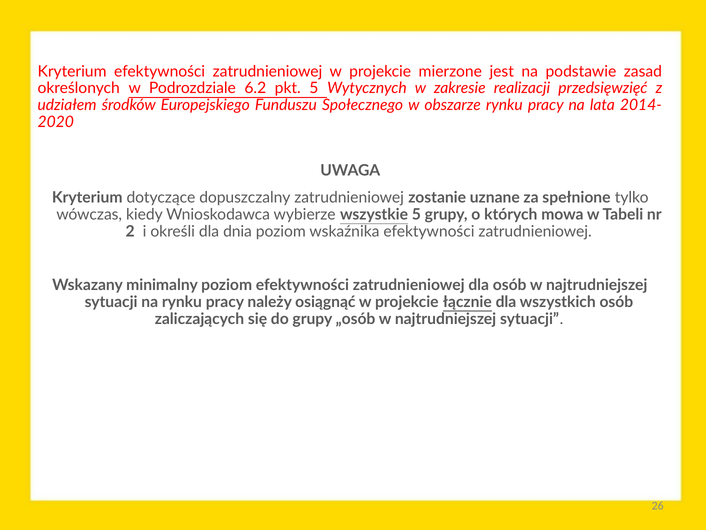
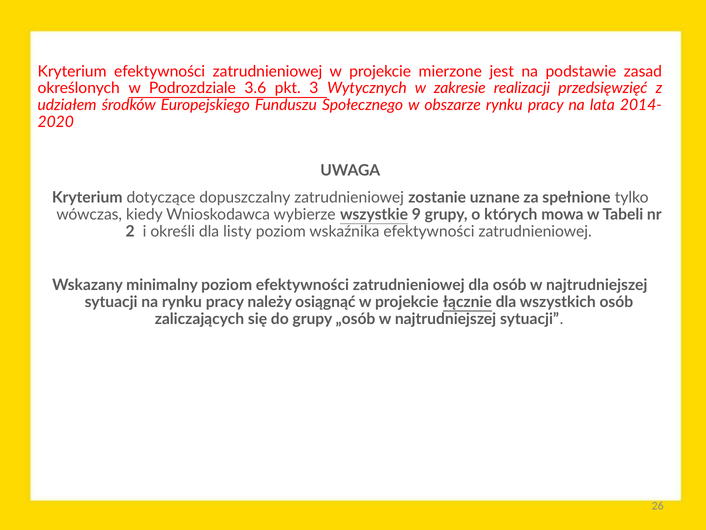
6.2: 6.2 -> 3.6
pkt 5: 5 -> 3
wszystkie 5: 5 -> 9
dnia: dnia -> listy
